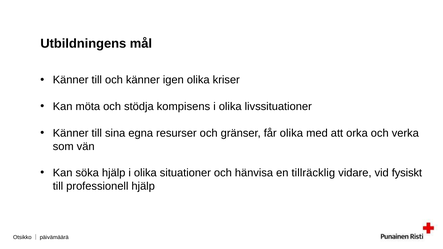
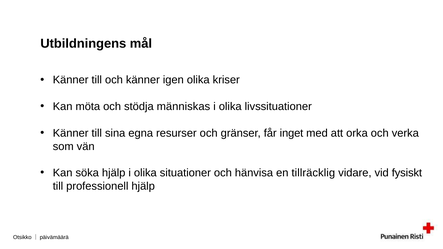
kompisens: kompisens -> människas
får olika: olika -> inget
